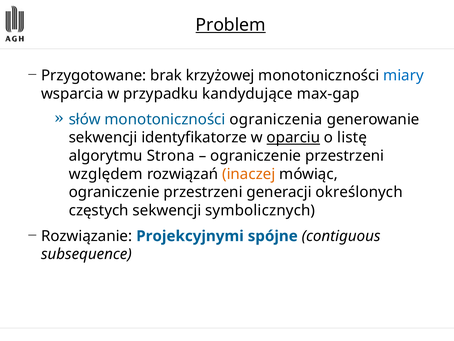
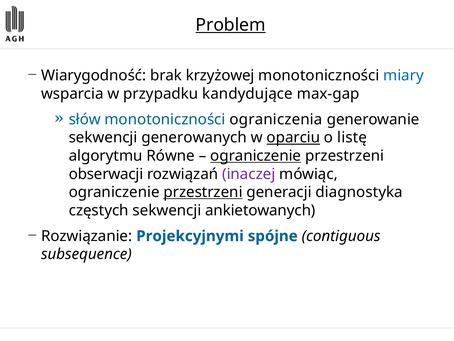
Przygotowane: Przygotowane -> Wiarygodność
identyfikatorze: identyfikatorze -> generowanych
Strona: Strona -> Równe
ograniczenie at (256, 156) underline: none -> present
względem: względem -> obserwacji
inaczej colour: orange -> purple
przestrzeni at (203, 192) underline: none -> present
określonych: określonych -> diagnostyka
symbolicznych: symbolicznych -> ankietowanych
